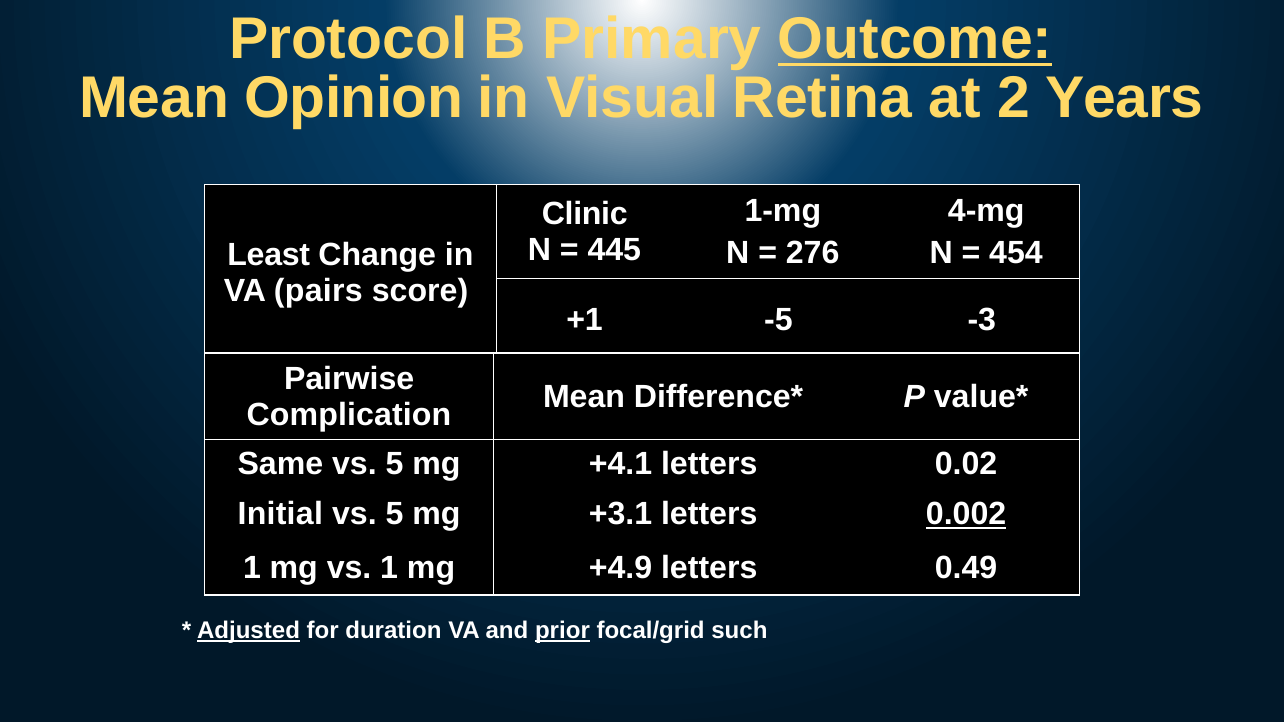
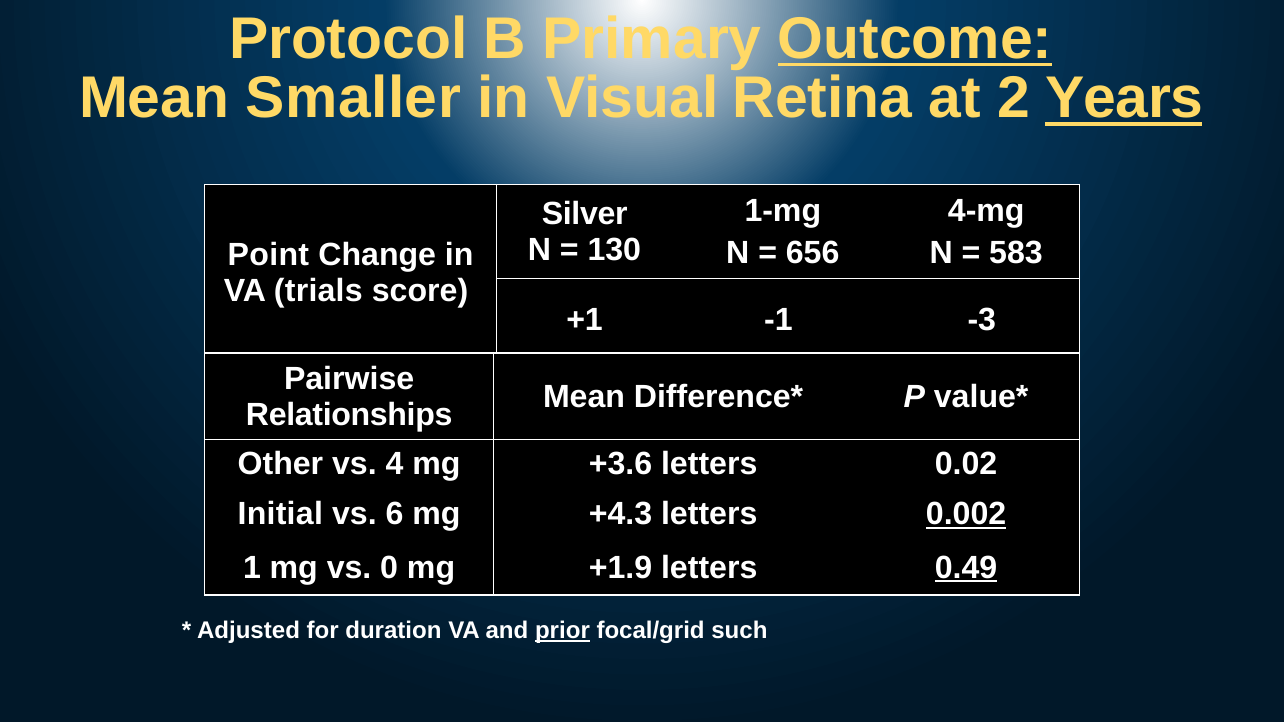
Opinion: Opinion -> Smaller
Years underline: none -> present
Clinic: Clinic -> Silver
445: 445 -> 130
276: 276 -> 656
454: 454 -> 583
Least: Least -> Point
pairs: pairs -> trials
-5: -5 -> -1
Complication: Complication -> Relationships
Same: Same -> Other
5 at (394, 464): 5 -> 4
+4.1: +4.1 -> +3.6
5 at (394, 514): 5 -> 6
+3.1: +3.1 -> +4.3
vs 1: 1 -> 0
+4.9: +4.9 -> +1.9
0.49 underline: none -> present
Adjusted underline: present -> none
